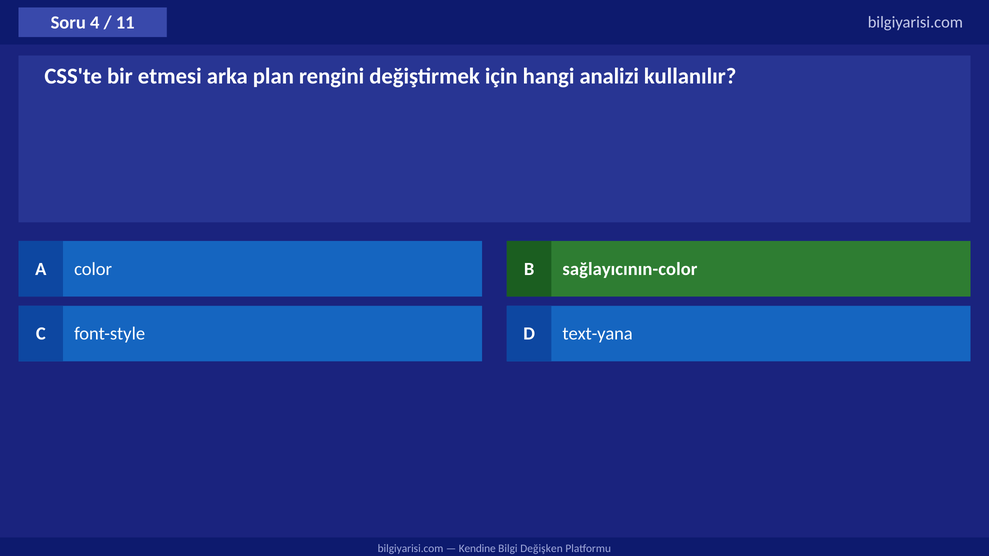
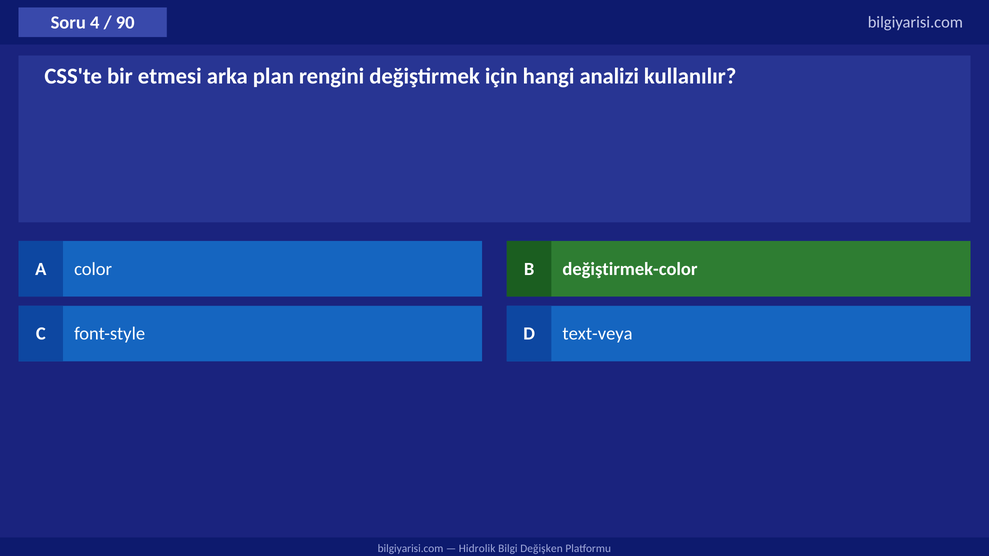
11: 11 -> 90
sağlayıcının-color: sağlayıcının-color -> değiştirmek-color
text-yana: text-yana -> text-veya
Kendine: Kendine -> Hidrolik
